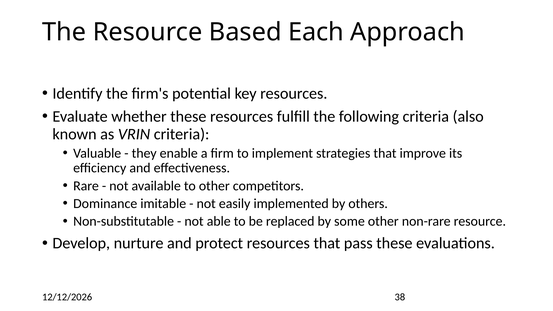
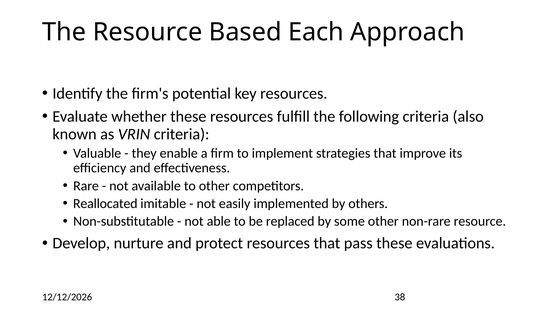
Dominance: Dominance -> Reallocated
